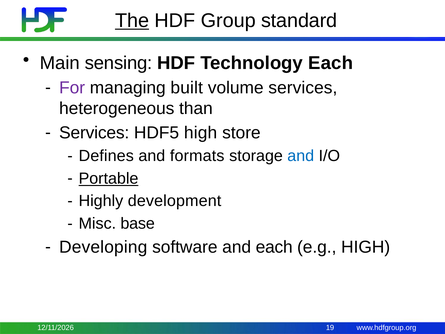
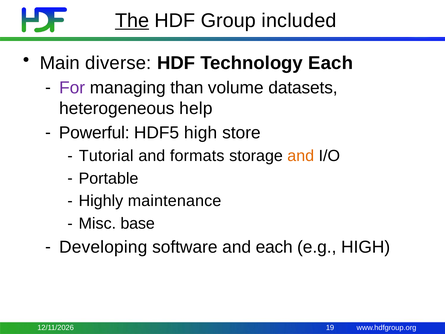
standard: standard -> included
sensing: sensing -> diverse
built: built -> than
volume services: services -> datasets
than: than -> help
Services at (94, 133): Services -> Powerful
Defines: Defines -> Tutorial
and at (301, 156) colour: blue -> orange
Portable underline: present -> none
development: development -> maintenance
